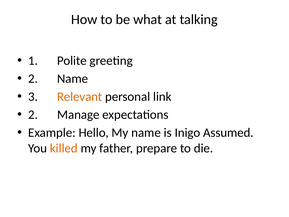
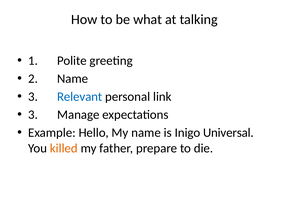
Relevant colour: orange -> blue
2 at (33, 115): 2 -> 3
Assumed: Assumed -> Universal
